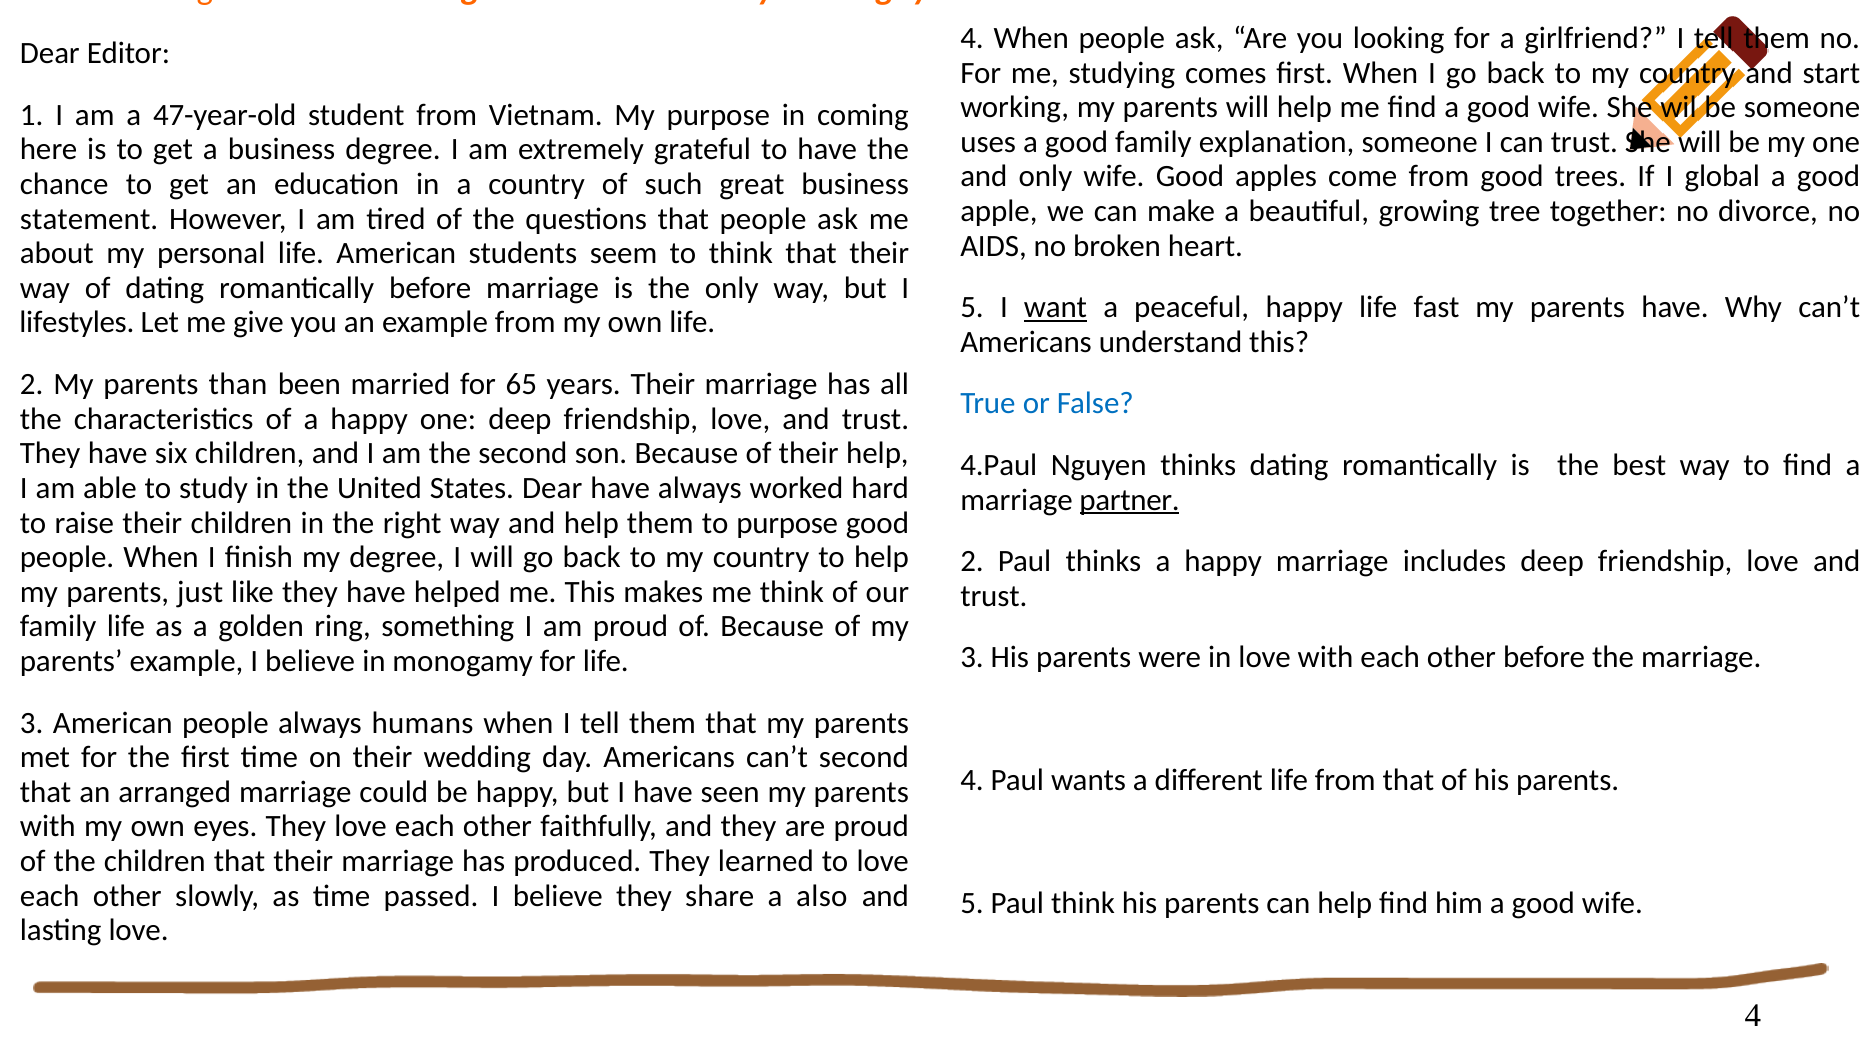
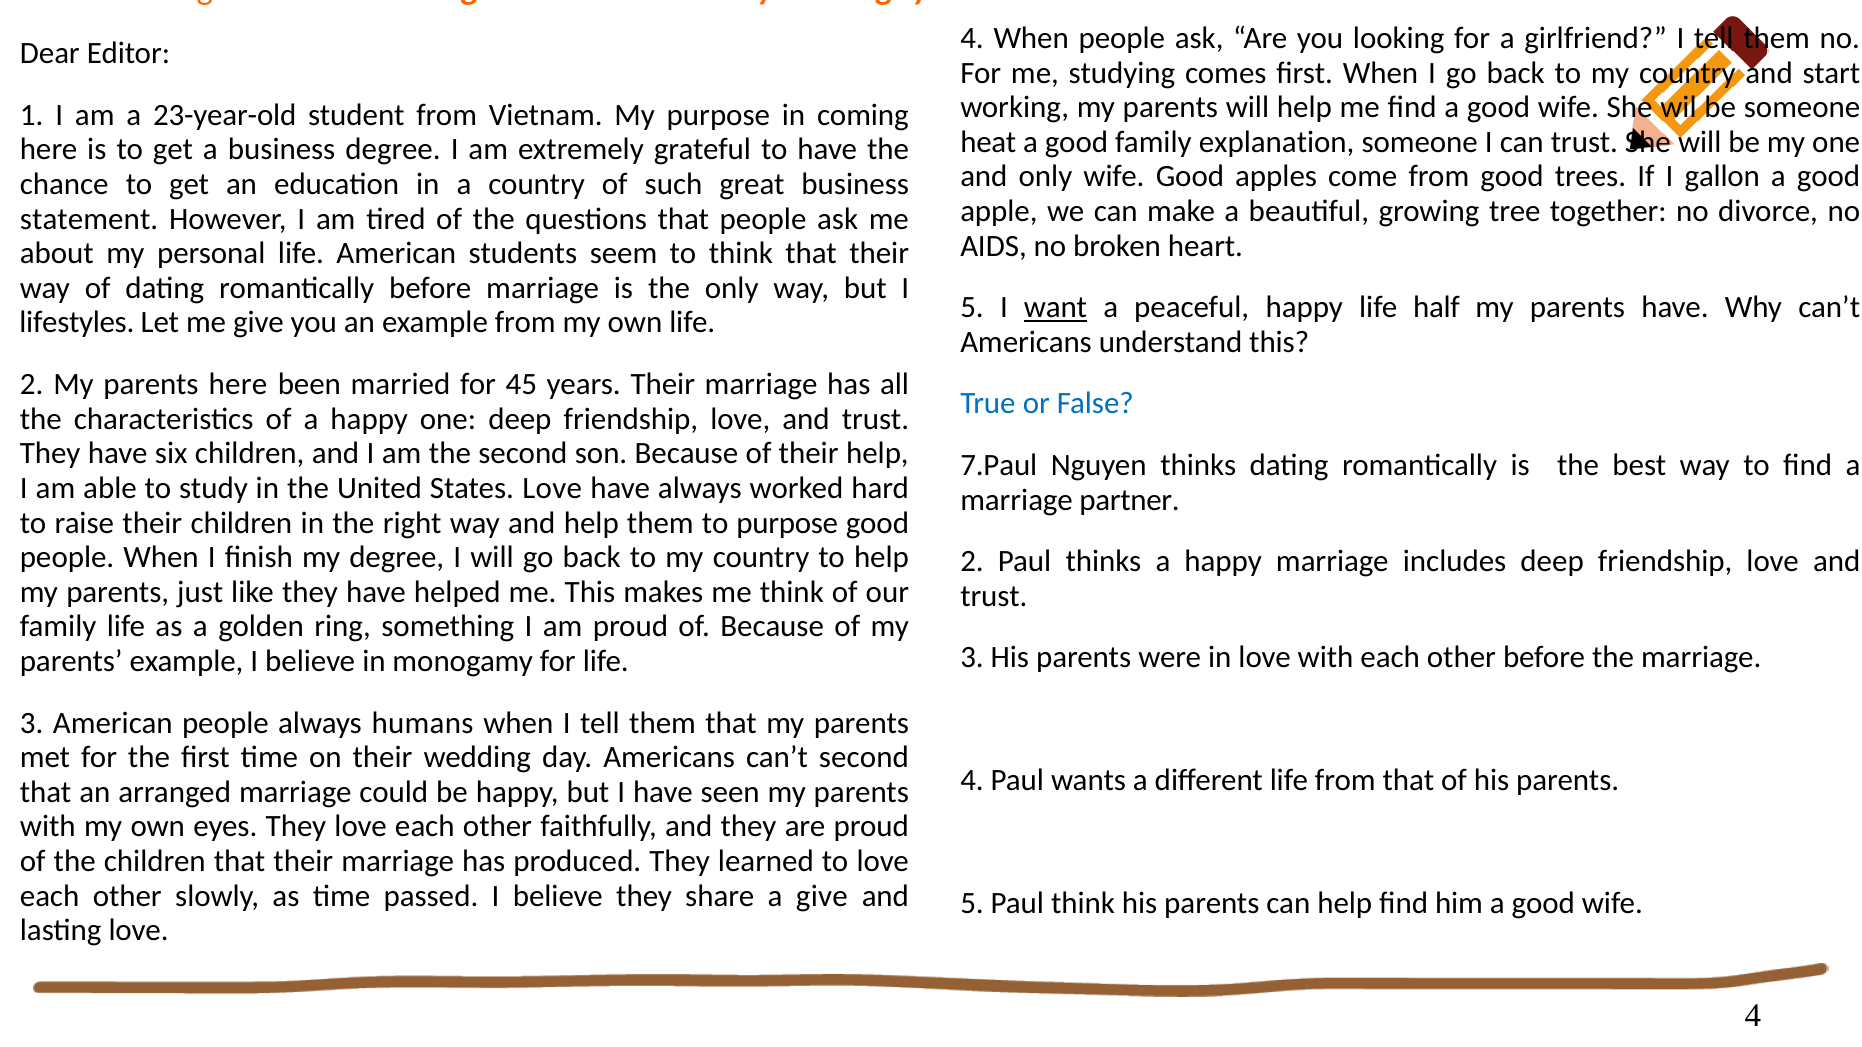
47-year-old: 47-year-old -> 23-year-old
uses: uses -> heat
global: global -> gallon
fast: fast -> half
parents than: than -> here
65: 65 -> 45
4.Paul: 4.Paul -> 7.Paul
States Dear: Dear -> Love
partner underline: present -> none
a also: also -> give
